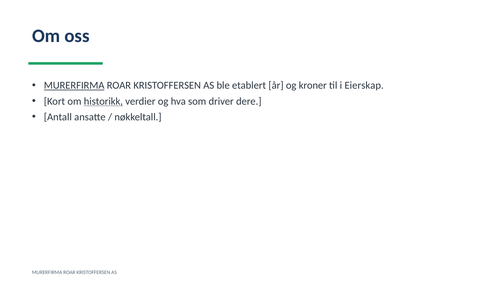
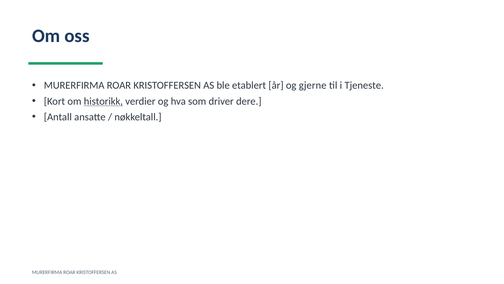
MURERFIRMA at (74, 85) underline: present -> none
kroner: kroner -> gjerne
Eierskap: Eierskap -> Tjeneste
